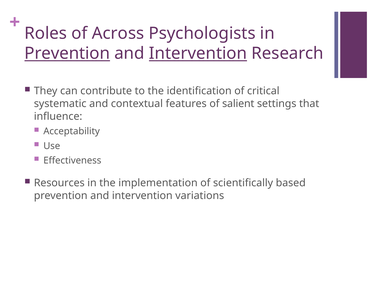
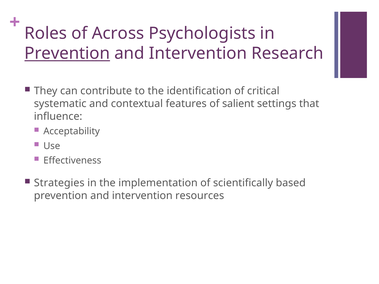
Intervention at (198, 53) underline: present -> none
Resources: Resources -> Strategies
variations: variations -> resources
